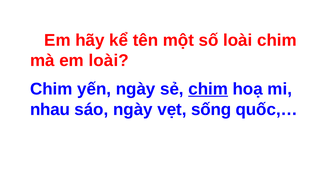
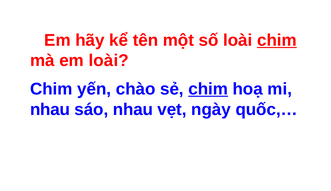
chim at (277, 40) underline: none -> present
yến ngày: ngày -> chào
sáo ngày: ngày -> nhau
sống: sống -> ngày
